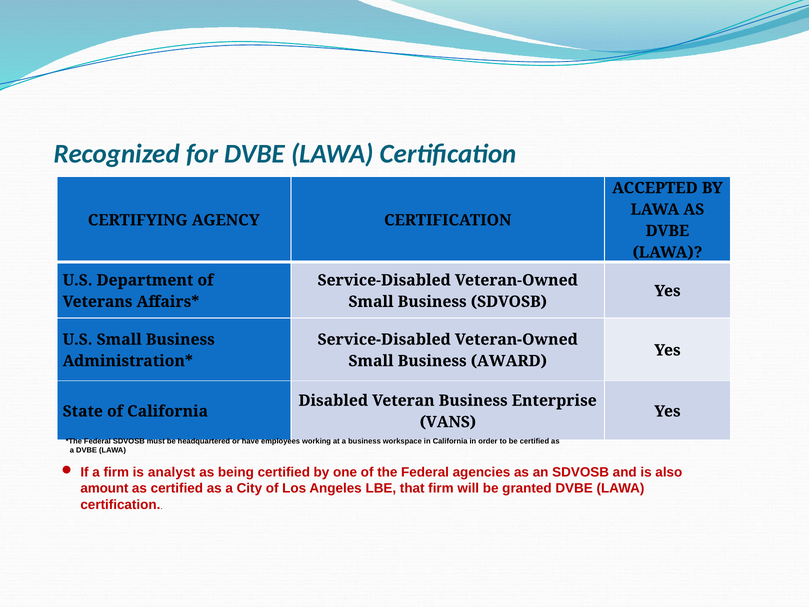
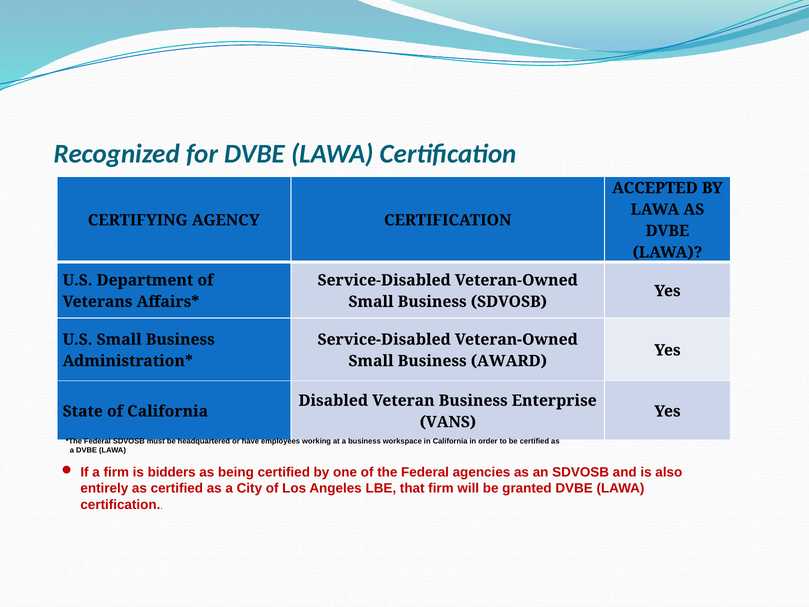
analyst: analyst -> bidders
amount: amount -> entirely
